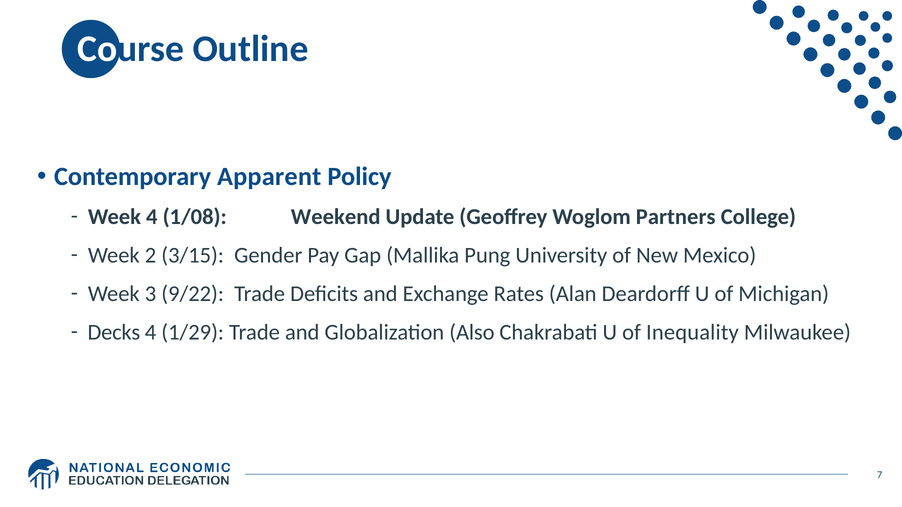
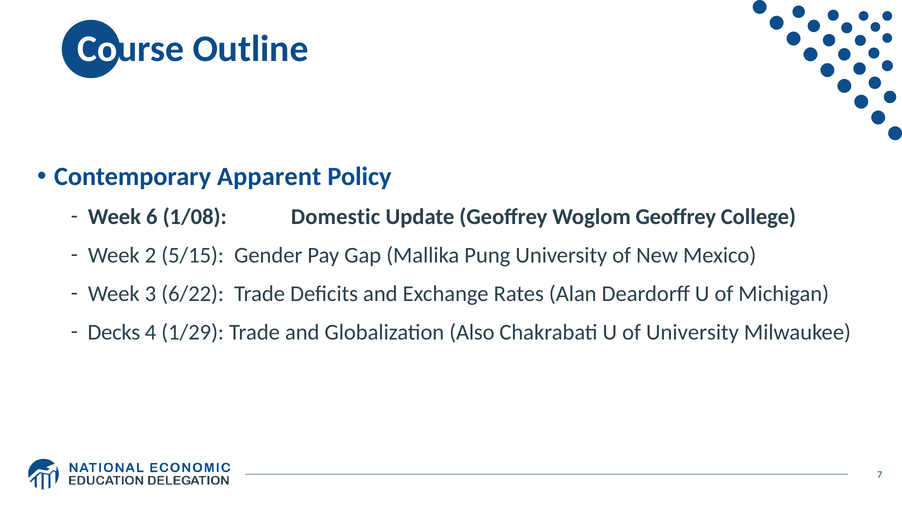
Week 4: 4 -> 6
Weekend: Weekend -> Domestic
Woglom Partners: Partners -> Geoffrey
3/15: 3/15 -> 5/15
9/22: 9/22 -> 6/22
of Inequality: Inequality -> University
